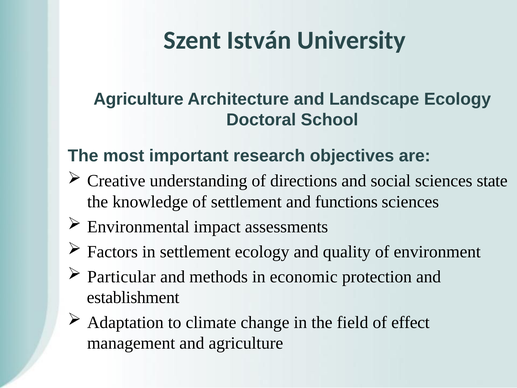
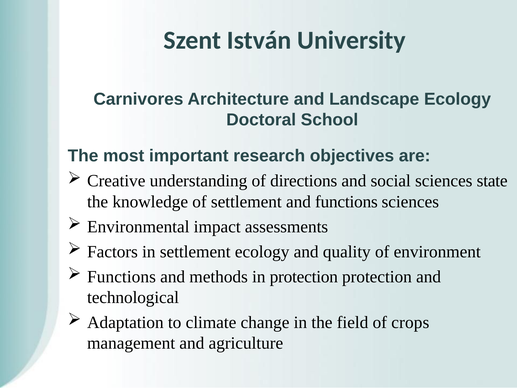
Agriculture at (139, 99): Agriculture -> Carnivores
Particular at (121, 277): Particular -> Functions
in economic: economic -> protection
establishment: establishment -> technological
effect: effect -> crops
